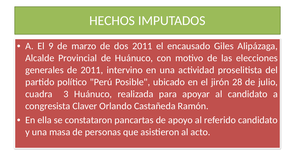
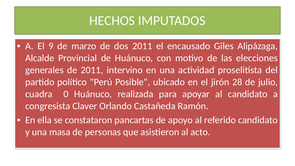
3: 3 -> 0
